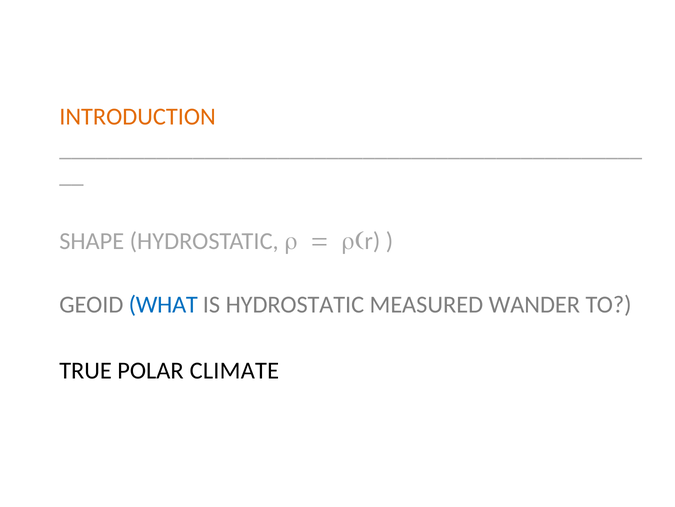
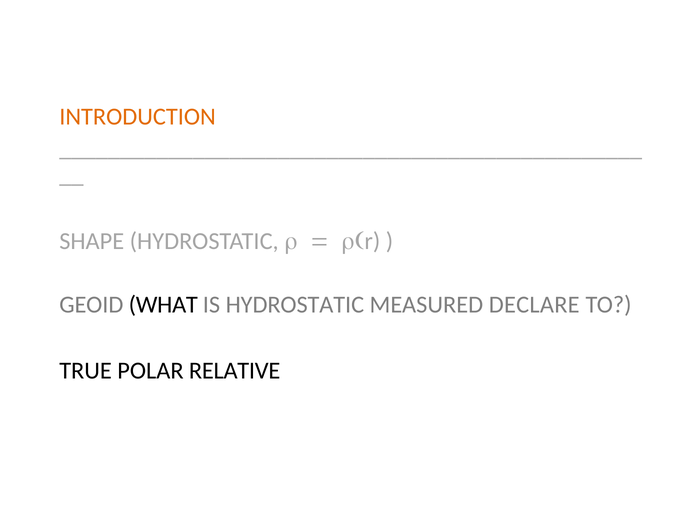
WHAT colour: blue -> black
WANDER: WANDER -> DECLARE
CLIMATE: CLIMATE -> RELATIVE
